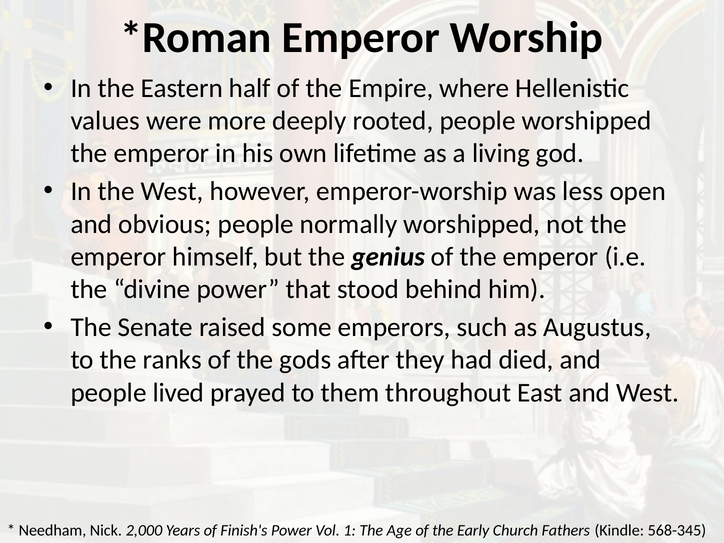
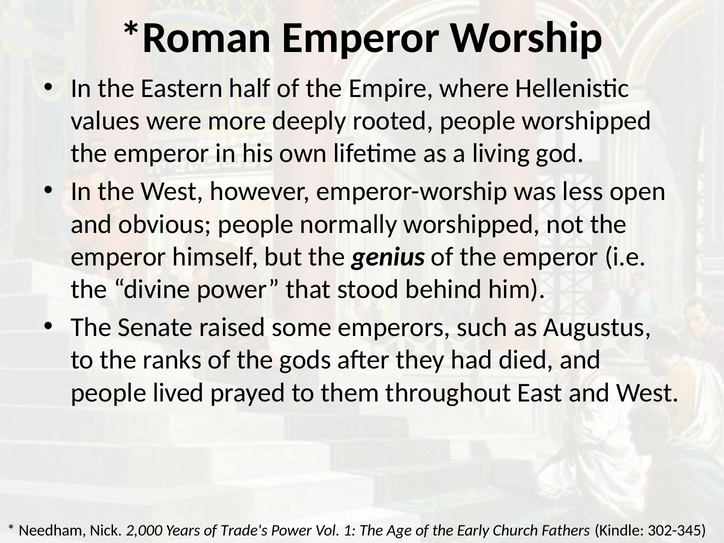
Finish's: Finish's -> Trade's
568-345: 568-345 -> 302-345
